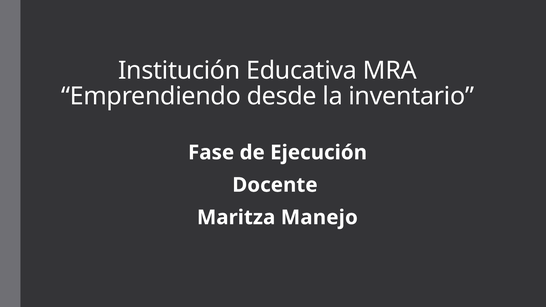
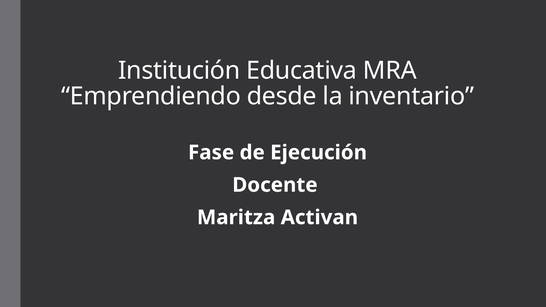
Manejo: Manejo -> Activan
